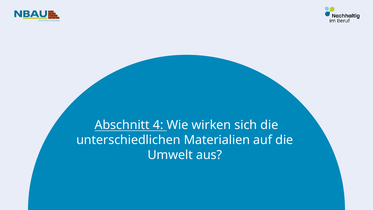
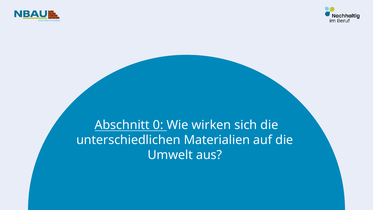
4: 4 -> 0
